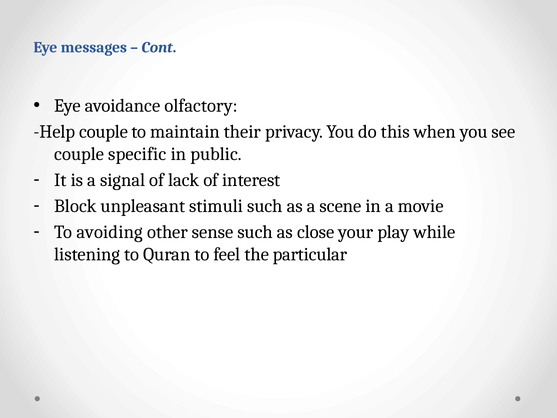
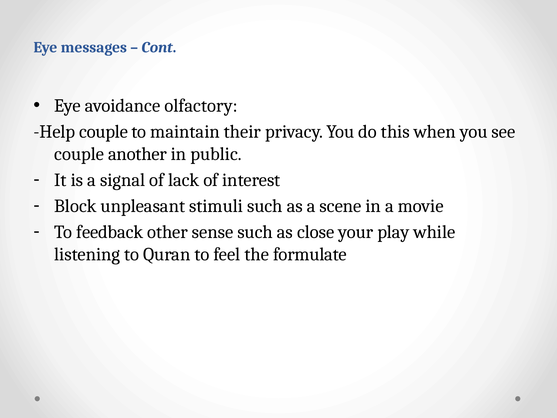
specific: specific -> another
avoiding: avoiding -> feedback
particular: particular -> formulate
